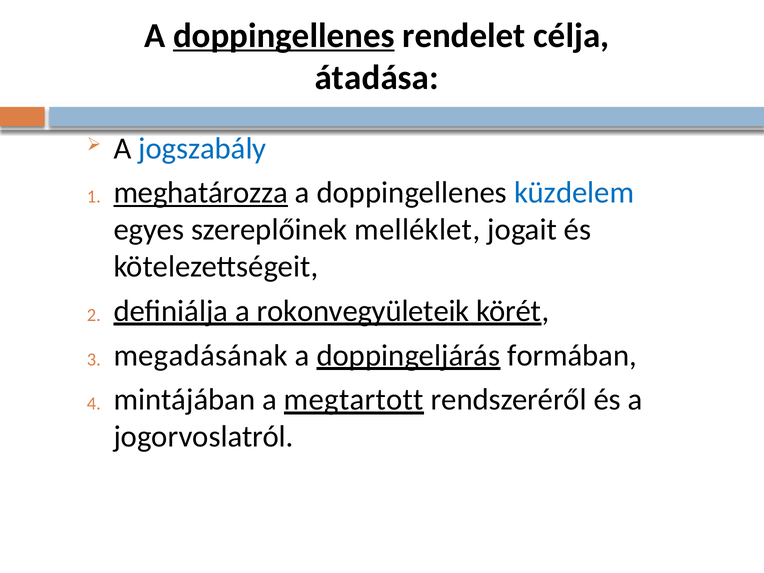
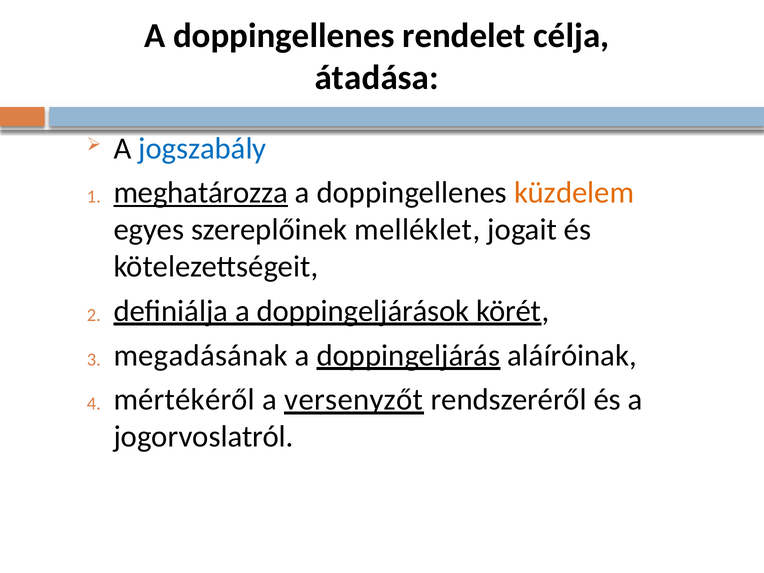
doppingellenes at (284, 35) underline: present -> none
küzdelem colour: blue -> orange
rokonvegyületeik: rokonvegyületeik -> doppingeljárások
formában: formában -> aláíróinak
mintájában: mintájában -> mértékéről
megtartott: megtartott -> versenyzőt
